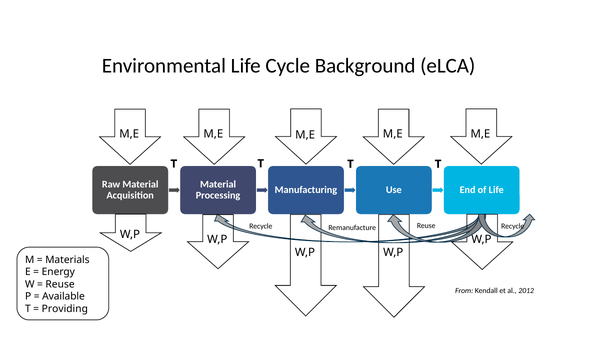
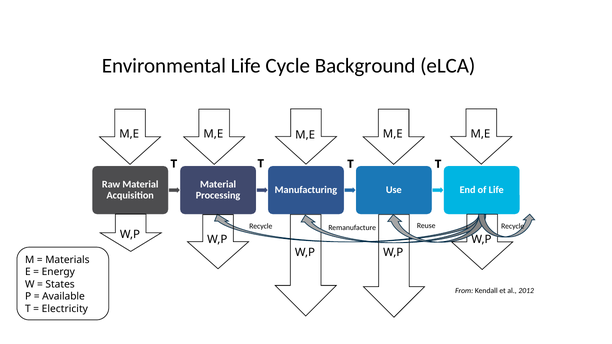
Reuse at (60, 284): Reuse -> States
Providing: Providing -> Electricity
